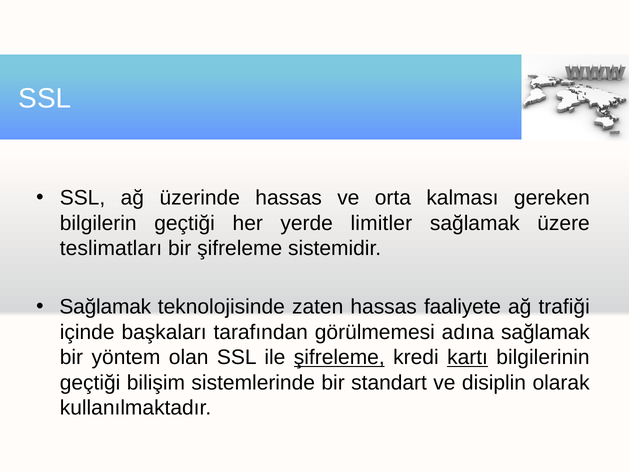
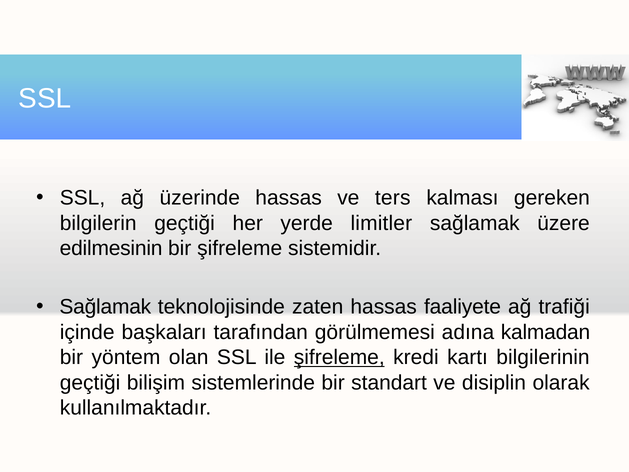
orta: orta -> ters
teslimatları: teslimatları -> edilmesinin
adına sağlamak: sağlamak -> kalmadan
kartı underline: present -> none
